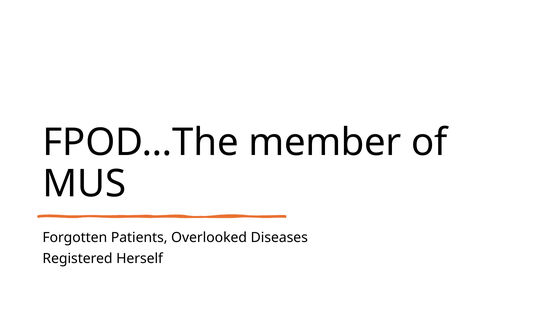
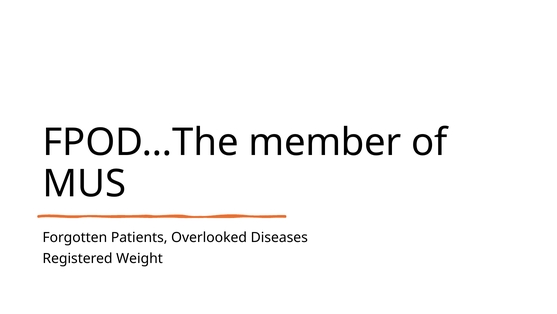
Herself: Herself -> Weight
